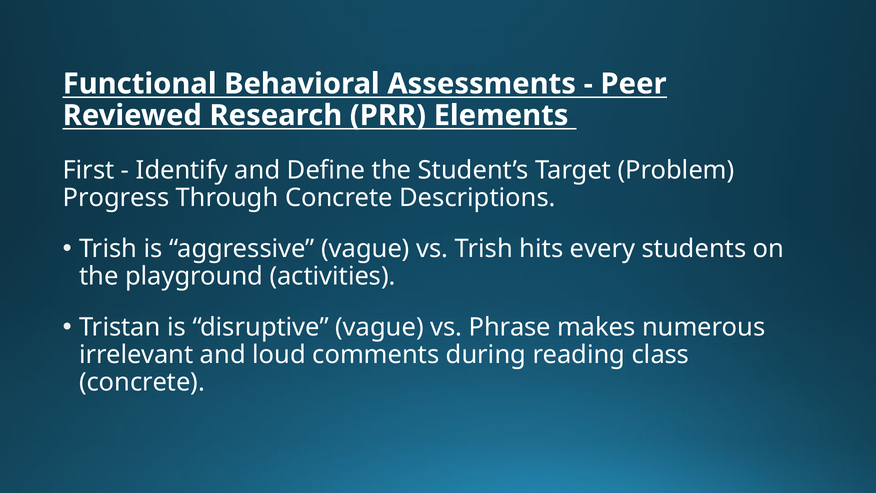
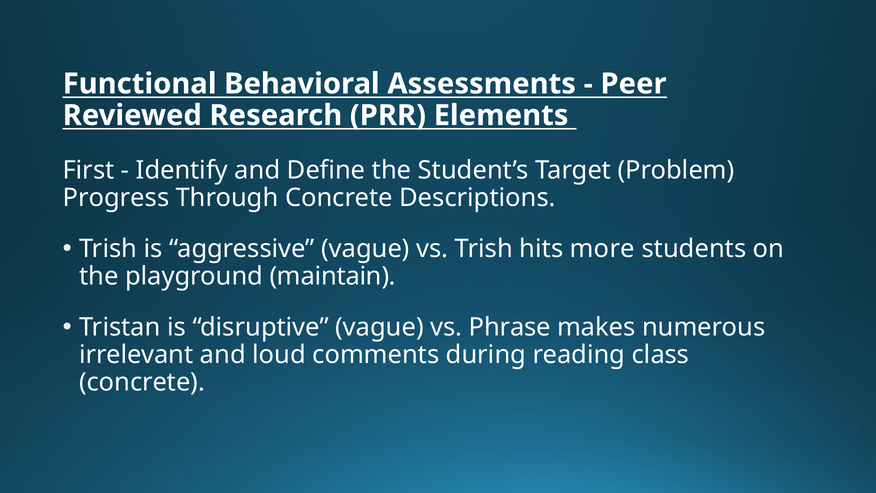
every: every -> more
activities: activities -> maintain
